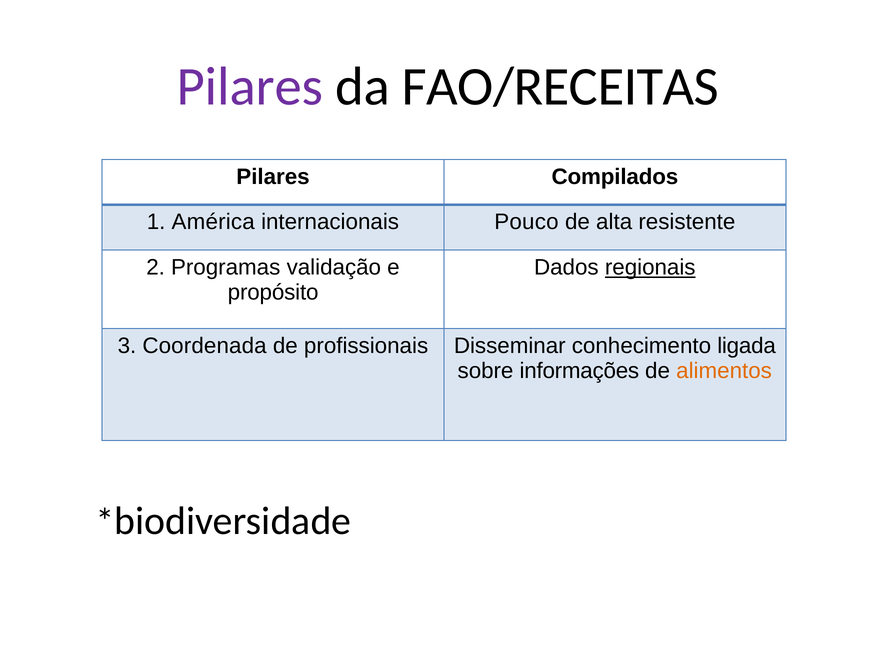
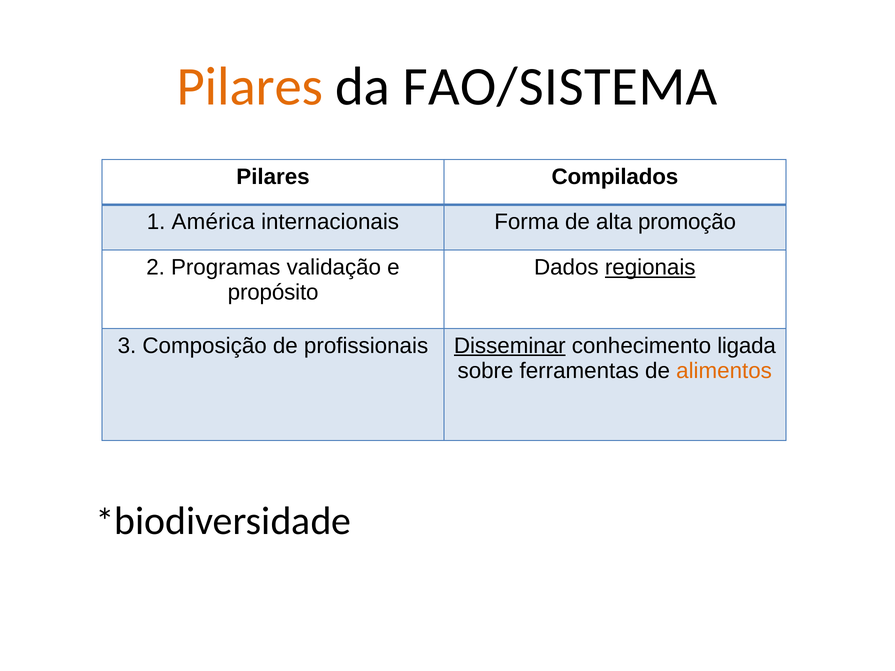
Pilares at (250, 87) colour: purple -> orange
FAO/RECEITAS: FAO/RECEITAS -> FAO/SISTEMA
Pouco: Pouco -> Forma
resistente: resistente -> promoção
Coordenada: Coordenada -> Composição
Disseminar underline: none -> present
informações: informações -> ferramentas
